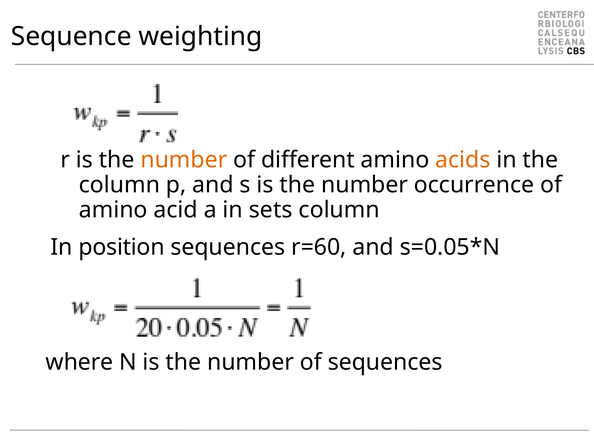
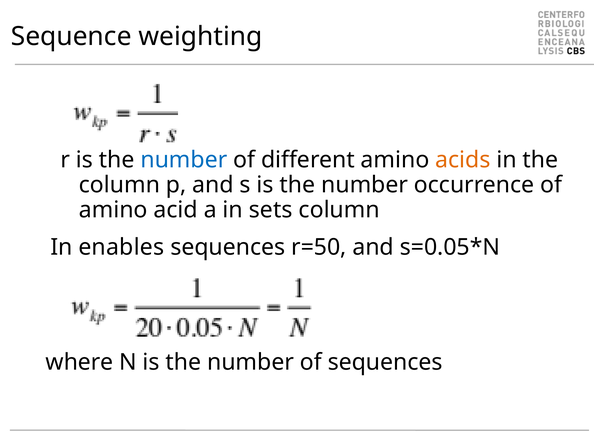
number at (184, 160) colour: orange -> blue
position: position -> enables
r=60: r=60 -> r=50
